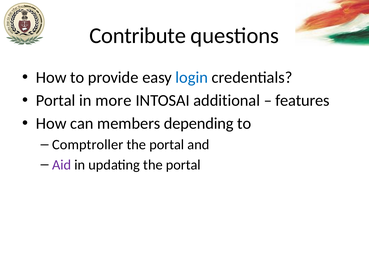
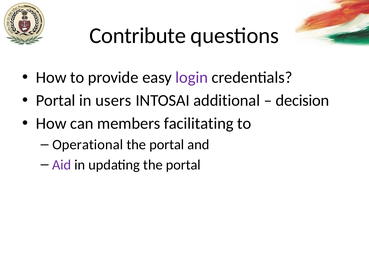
login colour: blue -> purple
more: more -> users
features: features -> decision
depending: depending -> facilitating
Comptroller: Comptroller -> Operational
